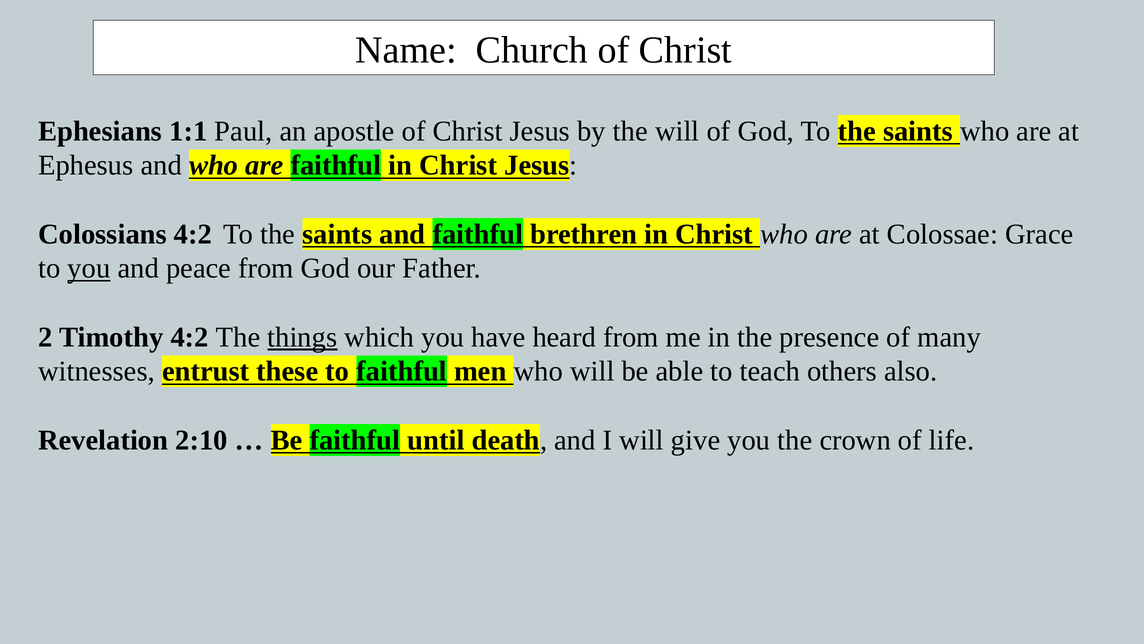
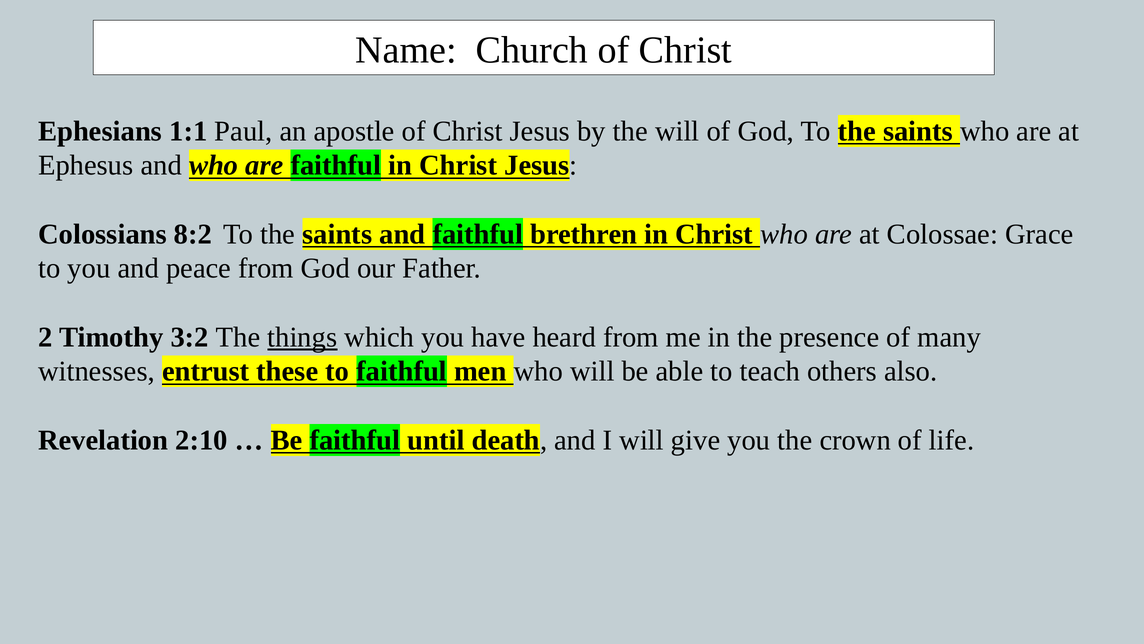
Colossians 4:2: 4:2 -> 8:2
you at (89, 268) underline: present -> none
Timothy 4:2: 4:2 -> 3:2
